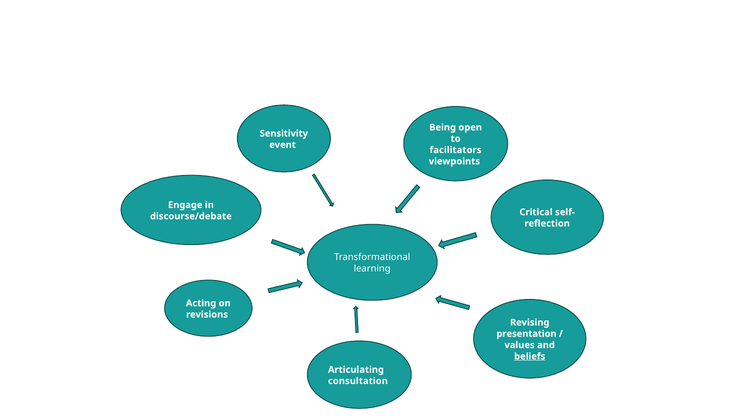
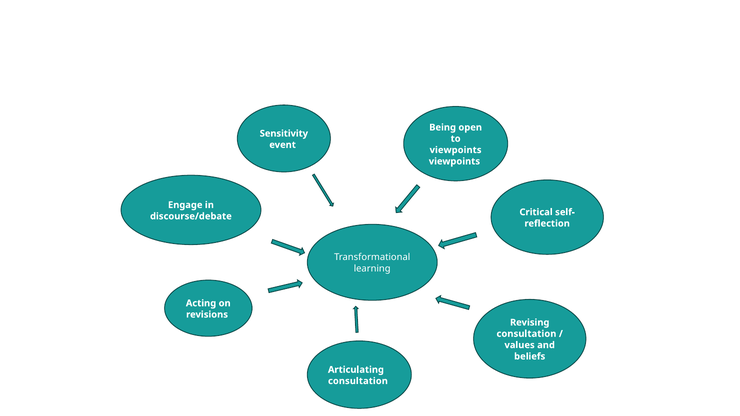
facilitators at (456, 150): facilitators -> viewpoints
presentation at (527, 334): presentation -> consultation
beliefs underline: present -> none
